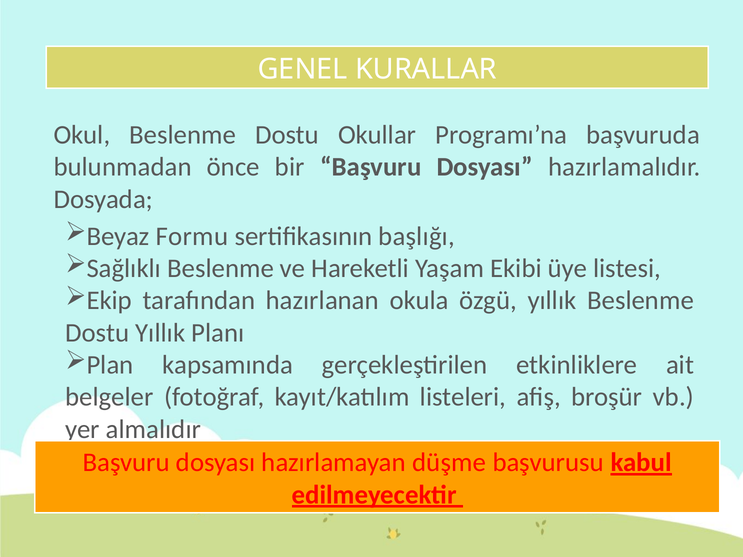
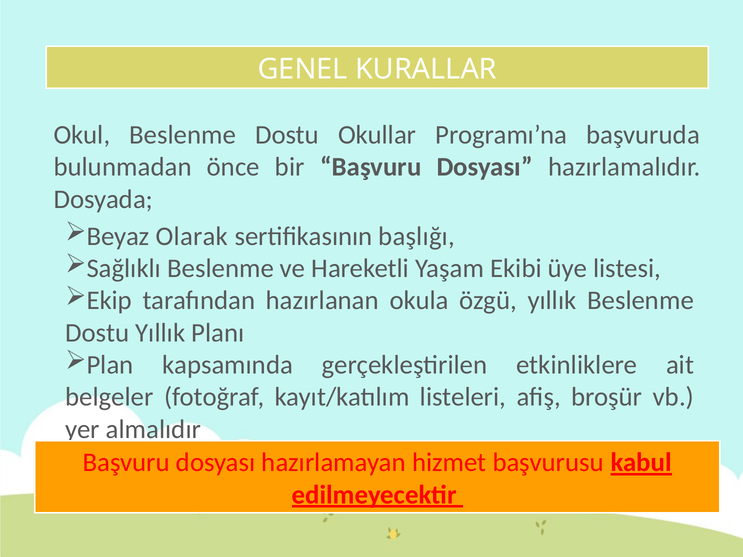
Formu: Formu -> Olarak
düşme: düşme -> hizmet
